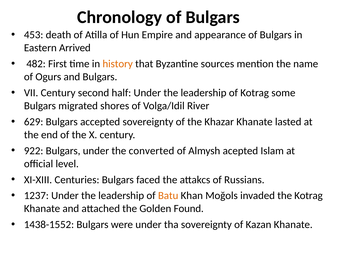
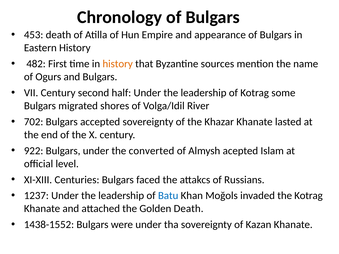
Eastern Arrived: Arrived -> History
629: 629 -> 702
Batu colour: orange -> blue
Golden Found: Found -> Death
